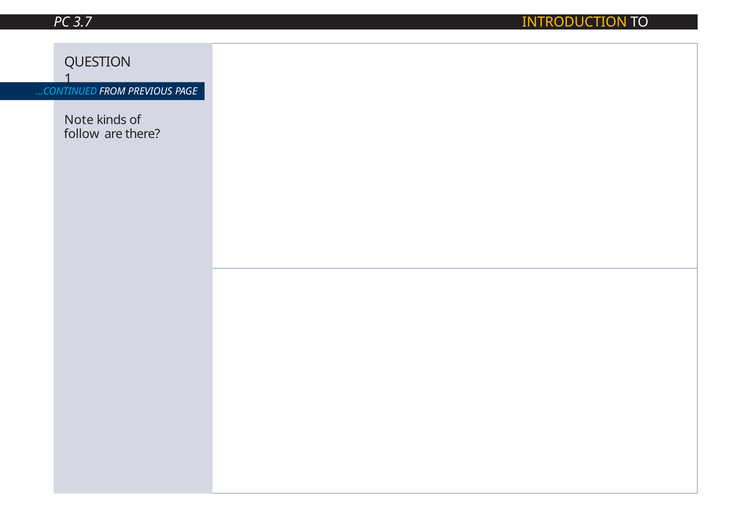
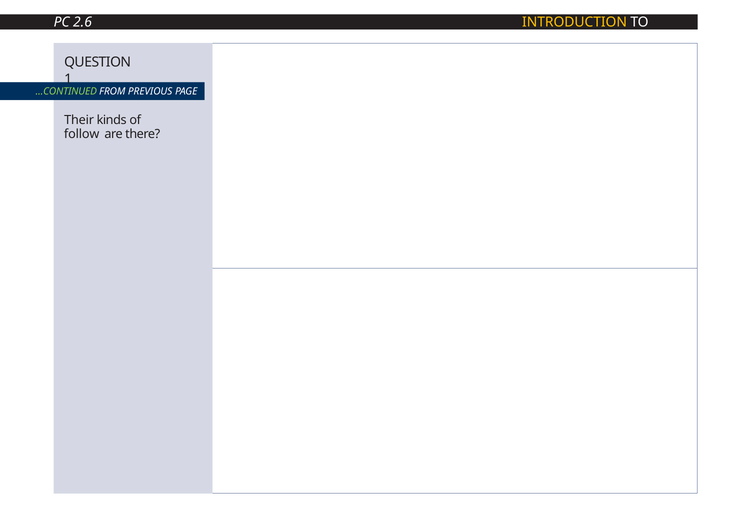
3.7: 3.7 -> 2.6
...CONTINUED colour: light blue -> light green
Note: Note -> Their
